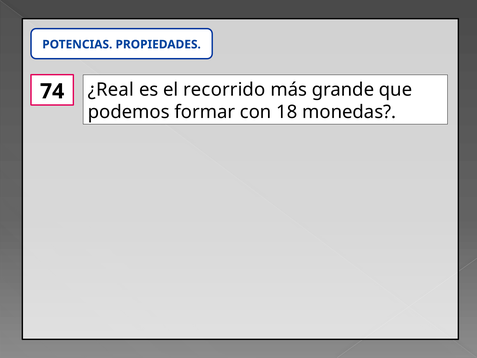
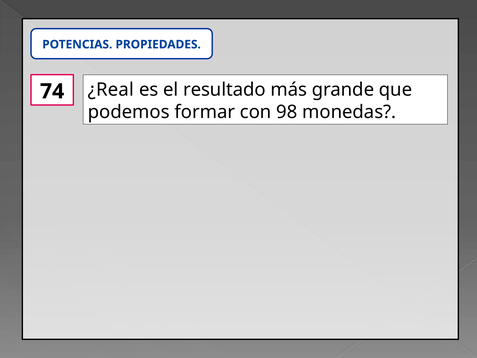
recorrido: recorrido -> resultado
18: 18 -> 98
